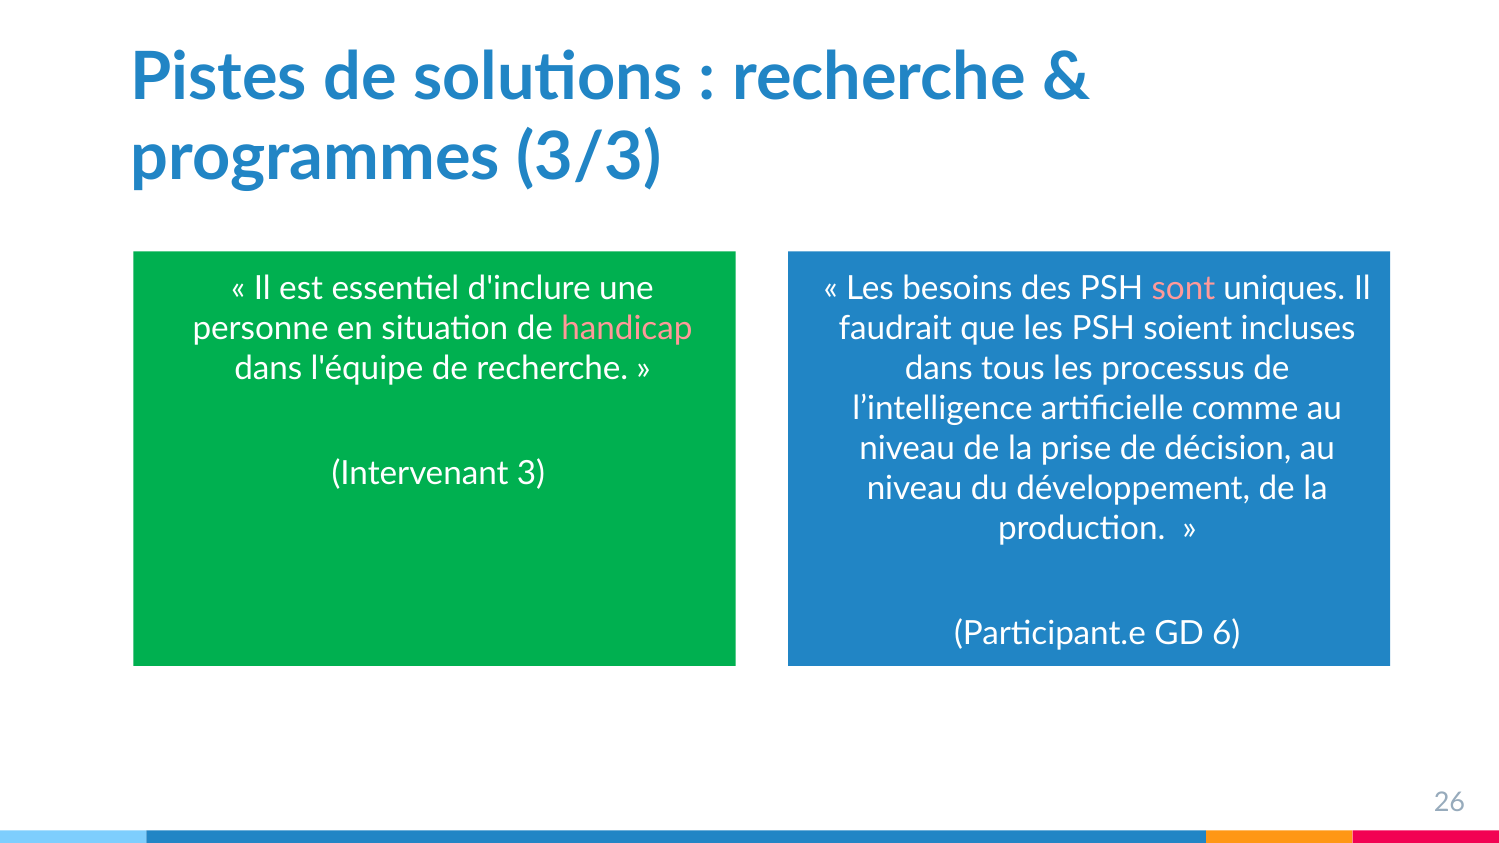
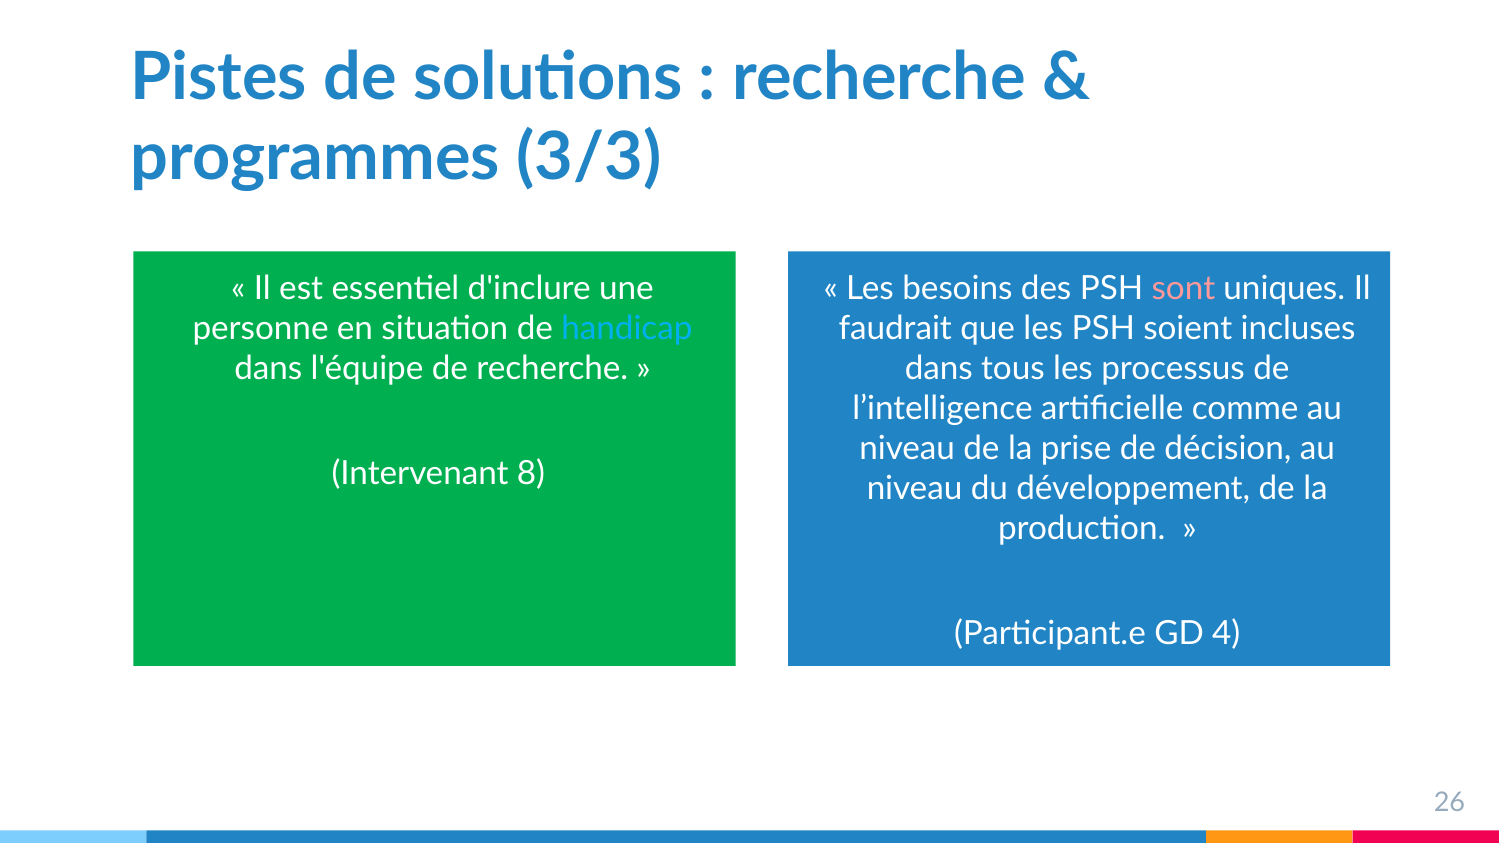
handicap colour: pink -> light blue
3: 3 -> 8
6: 6 -> 4
